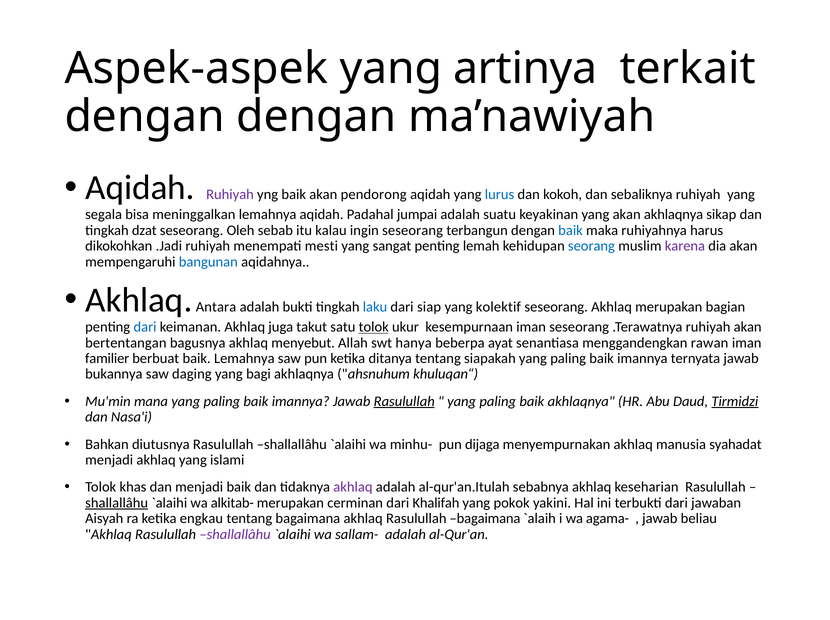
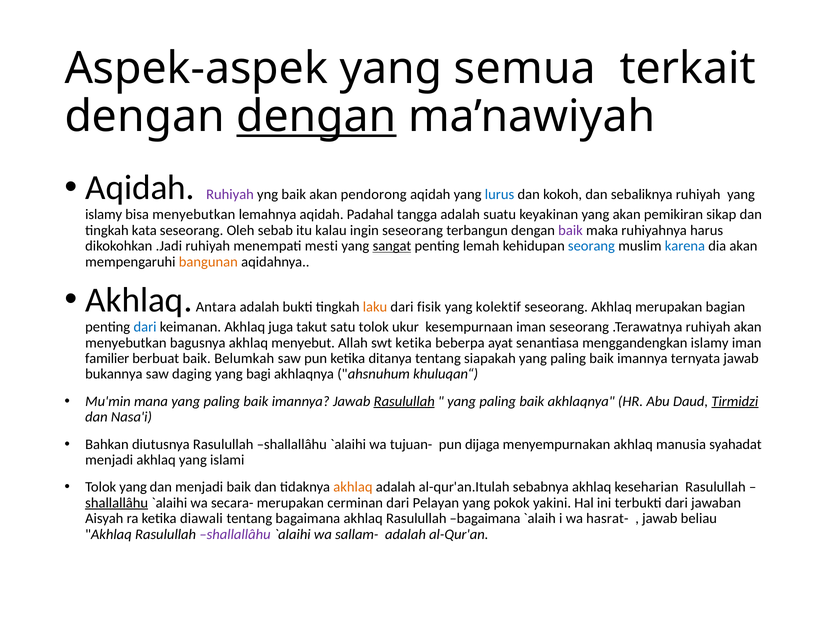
artinya: artinya -> semua
dengan at (316, 117) underline: none -> present
segala at (104, 215): segala -> islamy
bisa meninggalkan: meninggalkan -> menyebutkan
jumpai: jumpai -> tangga
akan akhlaqnya: akhlaqnya -> pemikiran
dzat: dzat -> kata
baik at (571, 231) colour: blue -> purple
sangat underline: none -> present
karena colour: purple -> blue
bangunan colour: blue -> orange
laku colour: blue -> orange
siap: siap -> fisik
tolok at (374, 327) underline: present -> none
bertentangan at (126, 343): bertentangan -> menyebutkan
swt hanya: hanya -> ketika
menggandengkan rawan: rawan -> islamy
baik Lemahnya: Lemahnya -> Belumkah
minhu-: minhu- -> tujuan-
Tolok khas: khas -> yang
akhlaq at (353, 488) colour: purple -> orange
alkitab-: alkitab- -> secara-
Khalifah: Khalifah -> Pelayan
engkau: engkau -> diawali
agama-: agama- -> hasrat-
